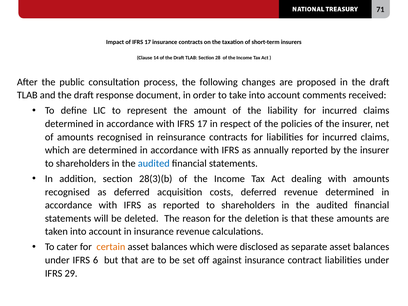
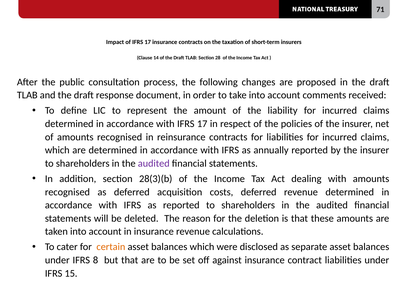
audited at (154, 163) colour: blue -> purple
6: 6 -> 8
29: 29 -> 15
